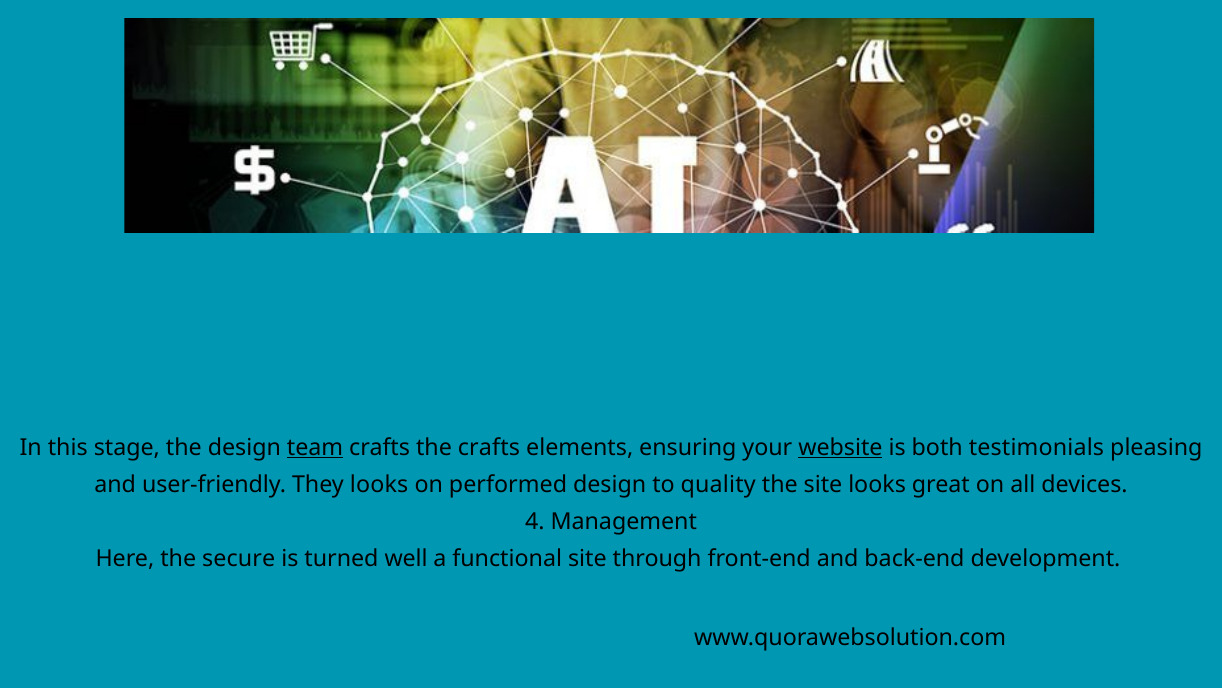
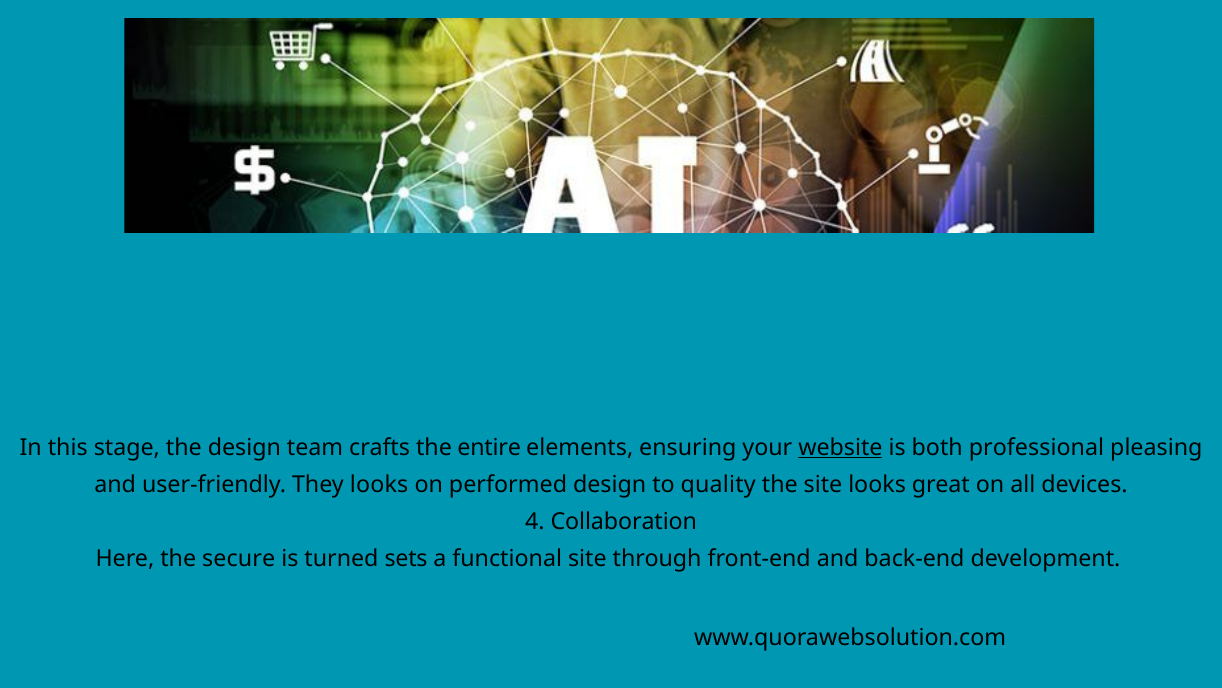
team underline: present -> none
the crafts: crafts -> entire
testimonials: testimonials -> professional
Management: Management -> Collaboration
well: well -> sets
